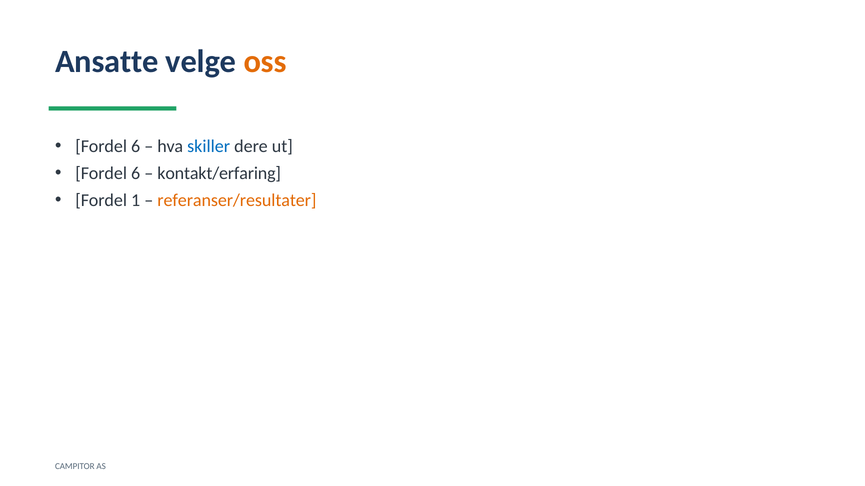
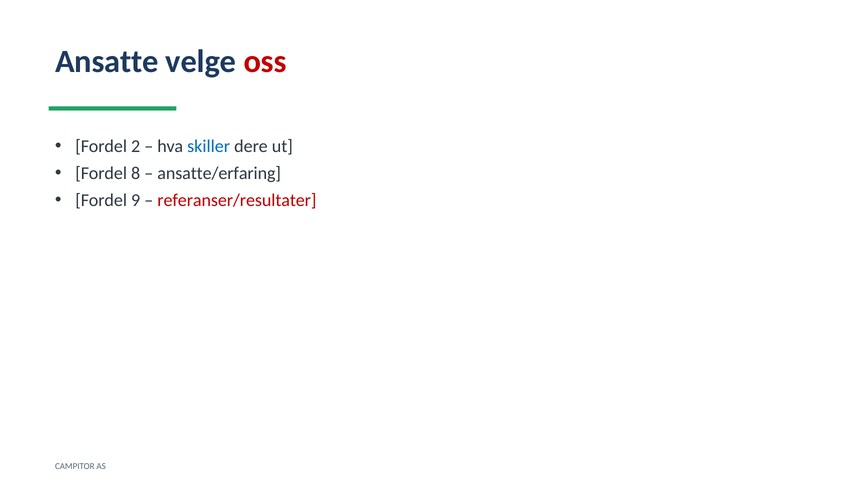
oss colour: orange -> red
6 at (136, 147): 6 -> 2
6 at (136, 174): 6 -> 8
kontakt/erfaring: kontakt/erfaring -> ansatte/erfaring
1: 1 -> 9
referanser/resultater colour: orange -> red
